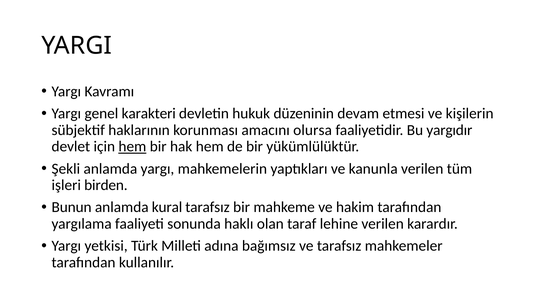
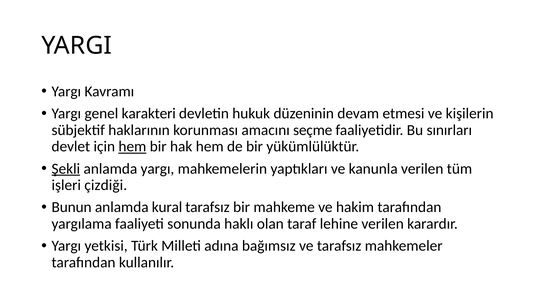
olursa: olursa -> seçme
yargıdır: yargıdır -> sınırları
Şekli underline: none -> present
birden: birden -> çizdiği
